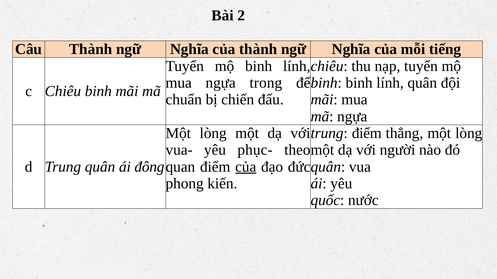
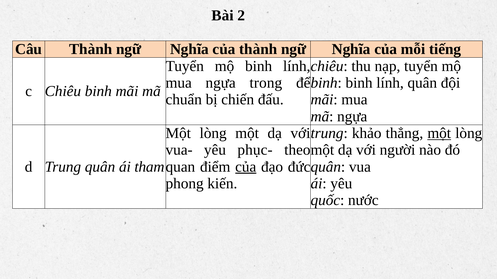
trung điểm: điểm -> khảo
một at (439, 133) underline: none -> present
đông: đông -> tham
